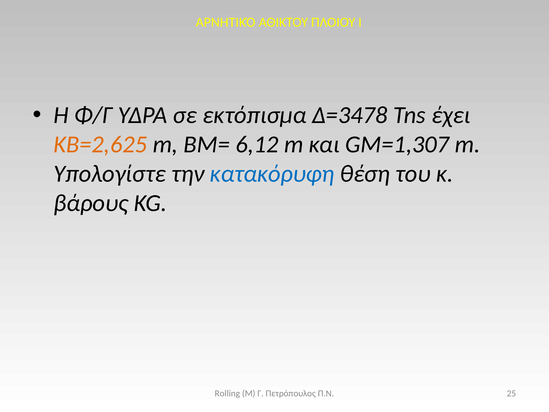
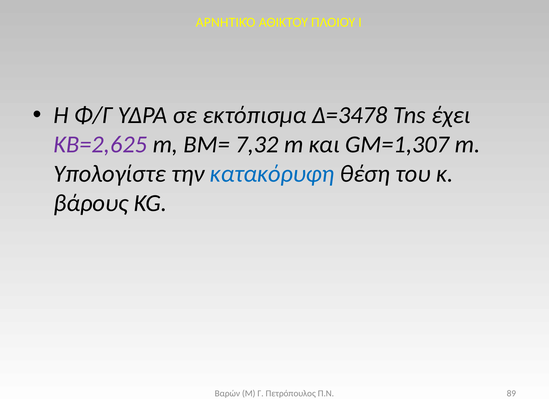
ΚΒ=2,625 colour: orange -> purple
6,12: 6,12 -> 7,32
Rolling: Rolling -> Βαρών
25: 25 -> 89
